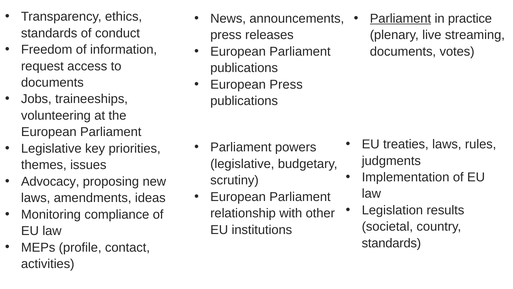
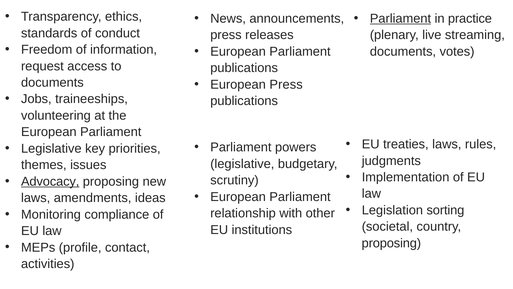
Advocacy underline: none -> present
results: results -> sorting
standards at (391, 243): standards -> proposing
